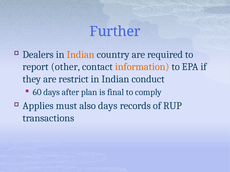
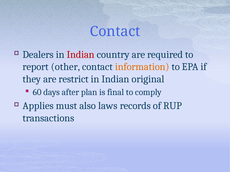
Further at (115, 32): Further -> Contact
Indian at (81, 55) colour: orange -> red
conduct: conduct -> original
also days: days -> laws
